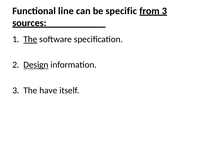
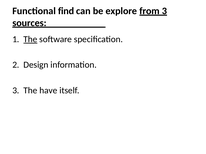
line: line -> find
specific: specific -> explore
Design underline: present -> none
